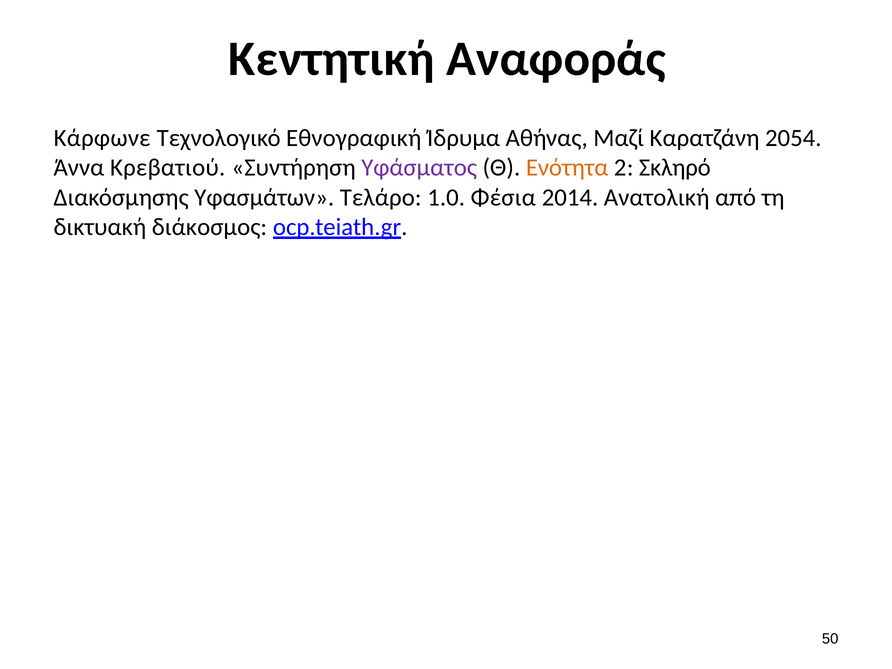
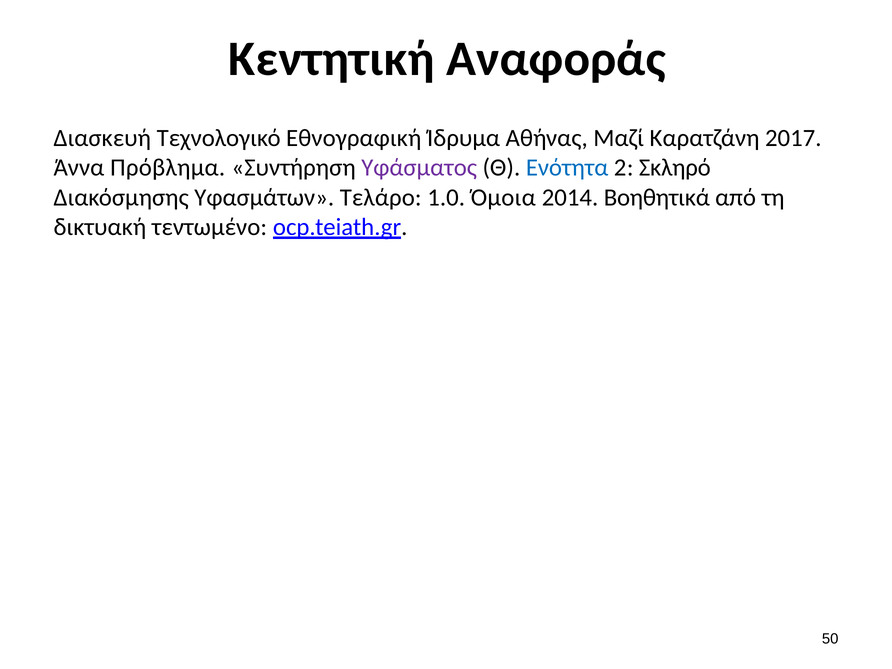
Κάρφωνε: Κάρφωνε -> Διασκευή
2054: 2054 -> 2017
Κρεβατιού: Κρεβατιού -> Πρόβλημα
Ενότητα colour: orange -> blue
Φέσια: Φέσια -> Όμοια
Ανατολική: Ανατολική -> Βοηθητικά
διάκοσμος: διάκοσμος -> τεντωμένο
